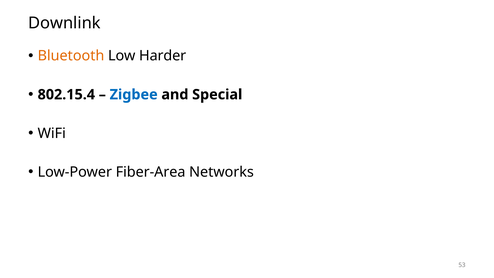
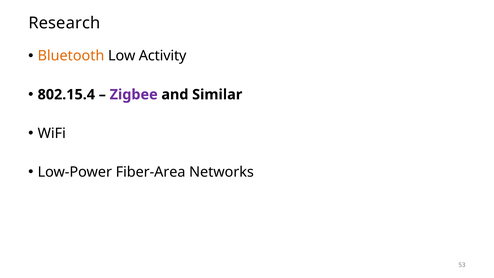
Downlink: Downlink -> Research
Harder: Harder -> Activity
Zigbee colour: blue -> purple
Special: Special -> Similar
